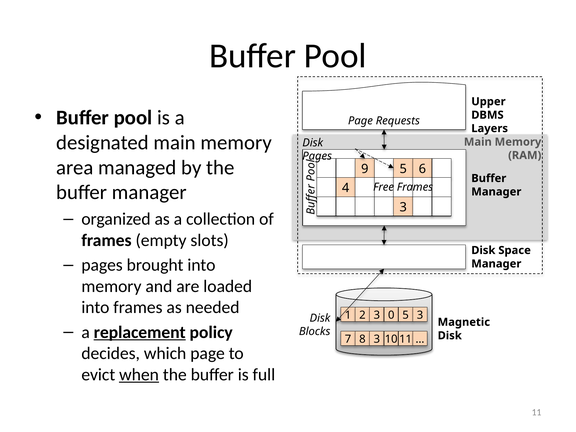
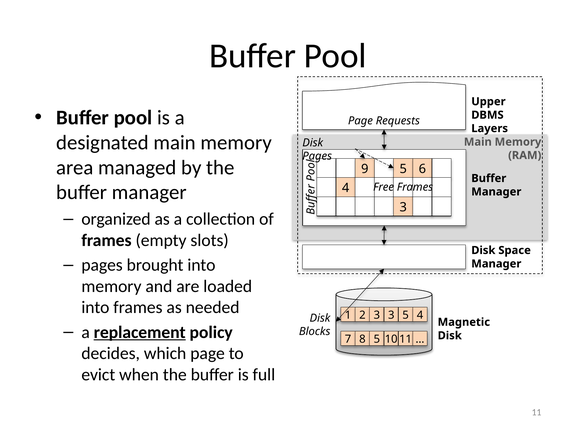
0 at (391, 315): 0 -> 3
3 at (420, 315): 3 -> 4
8 3: 3 -> 5
when underline: present -> none
